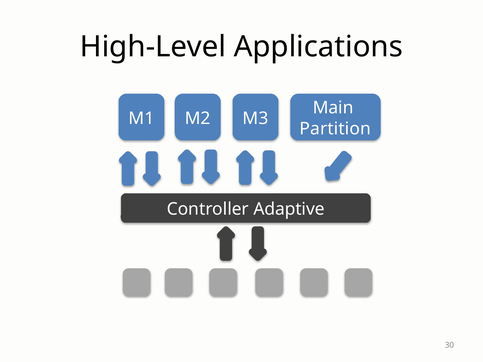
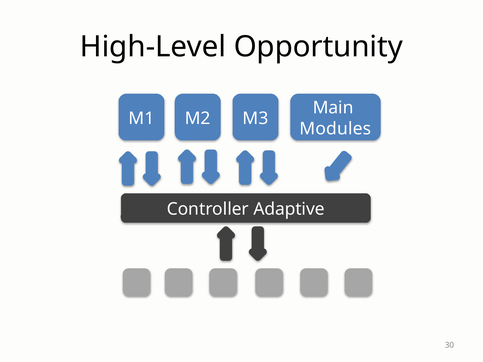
Applications: Applications -> Opportunity
Partition: Partition -> Modules
